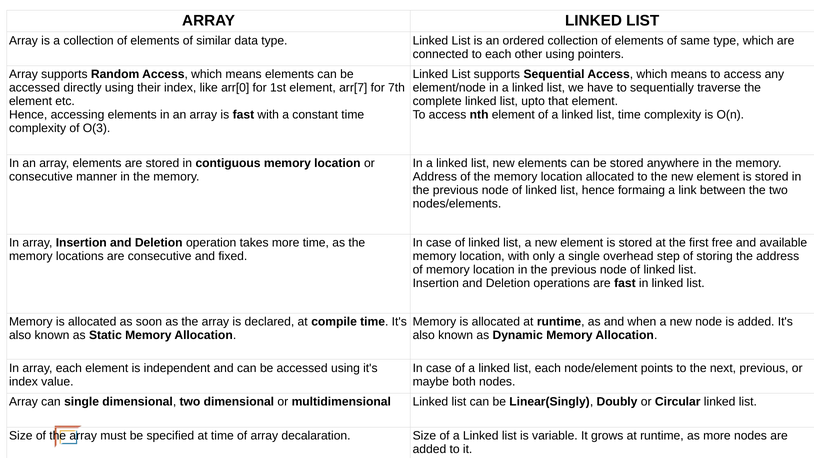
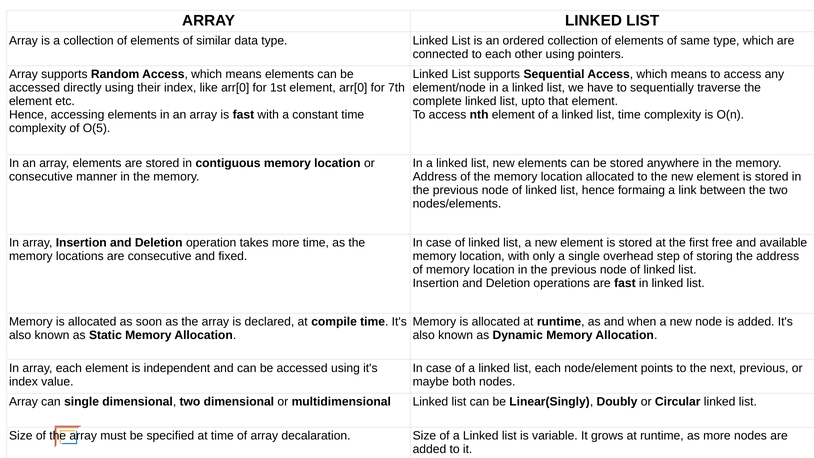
element arr[7: arr[7 -> arr[0
O(3: O(3 -> O(5
